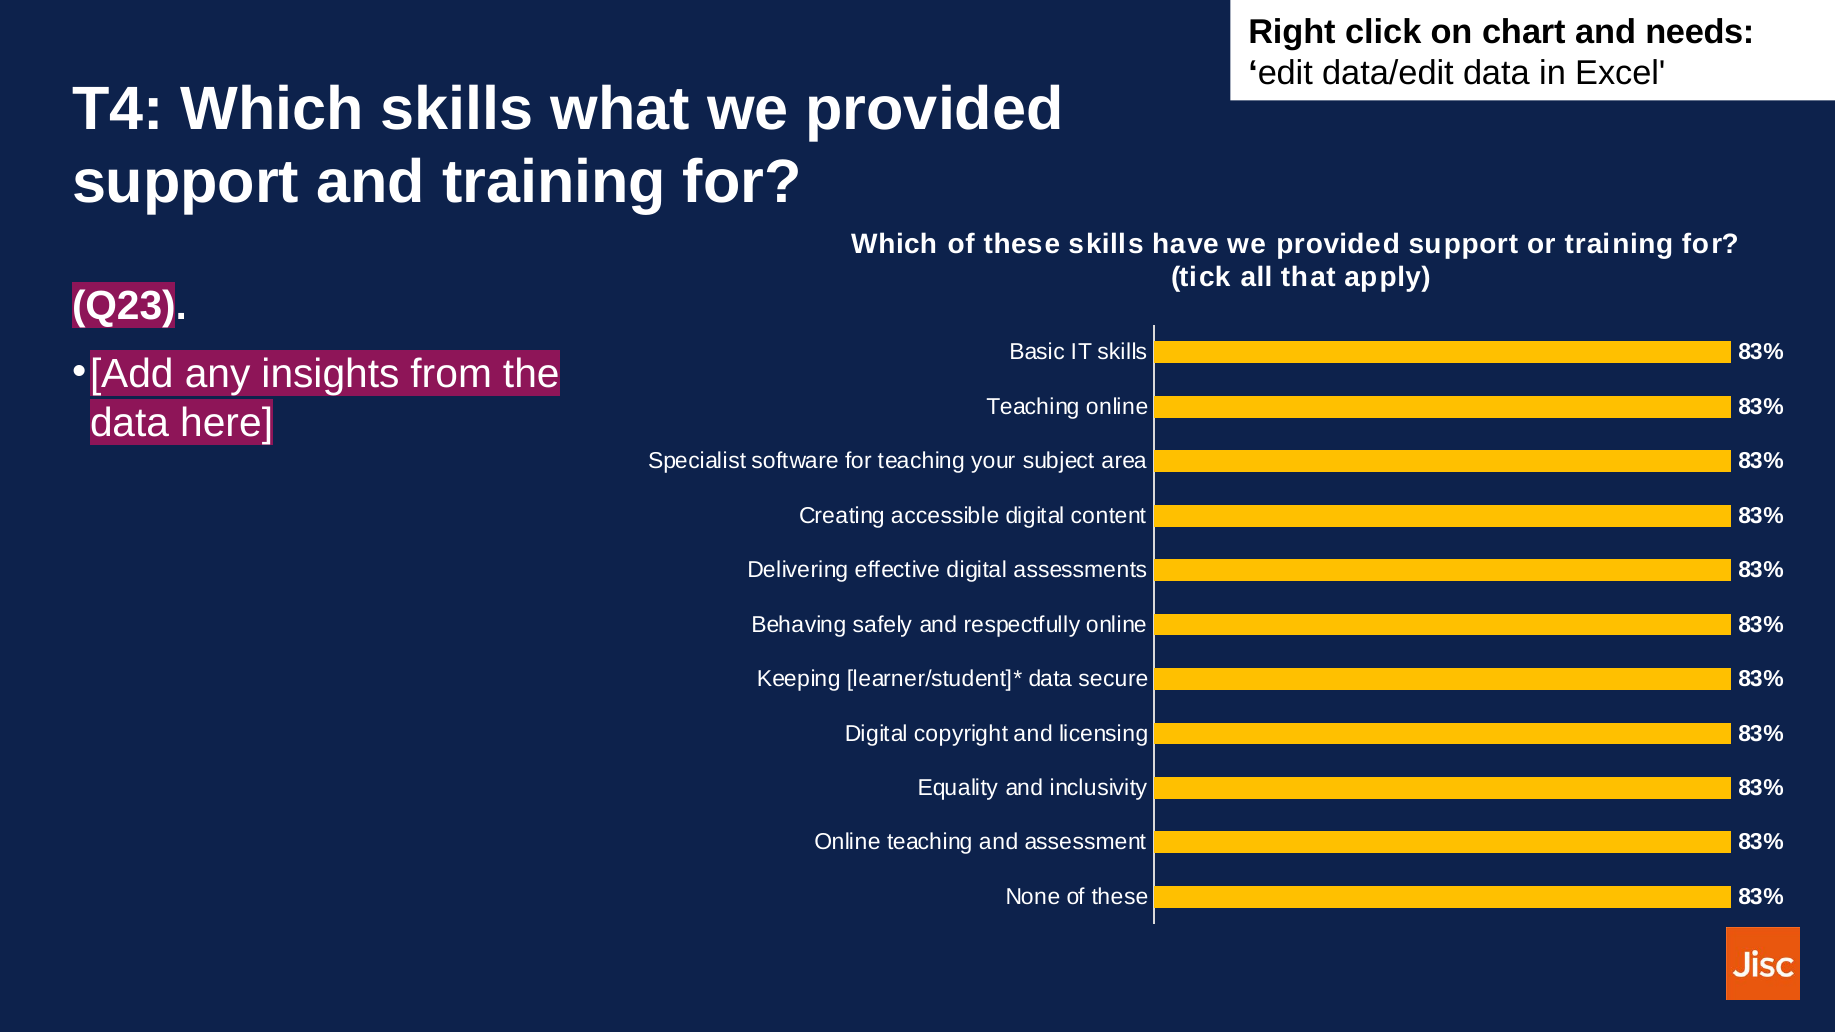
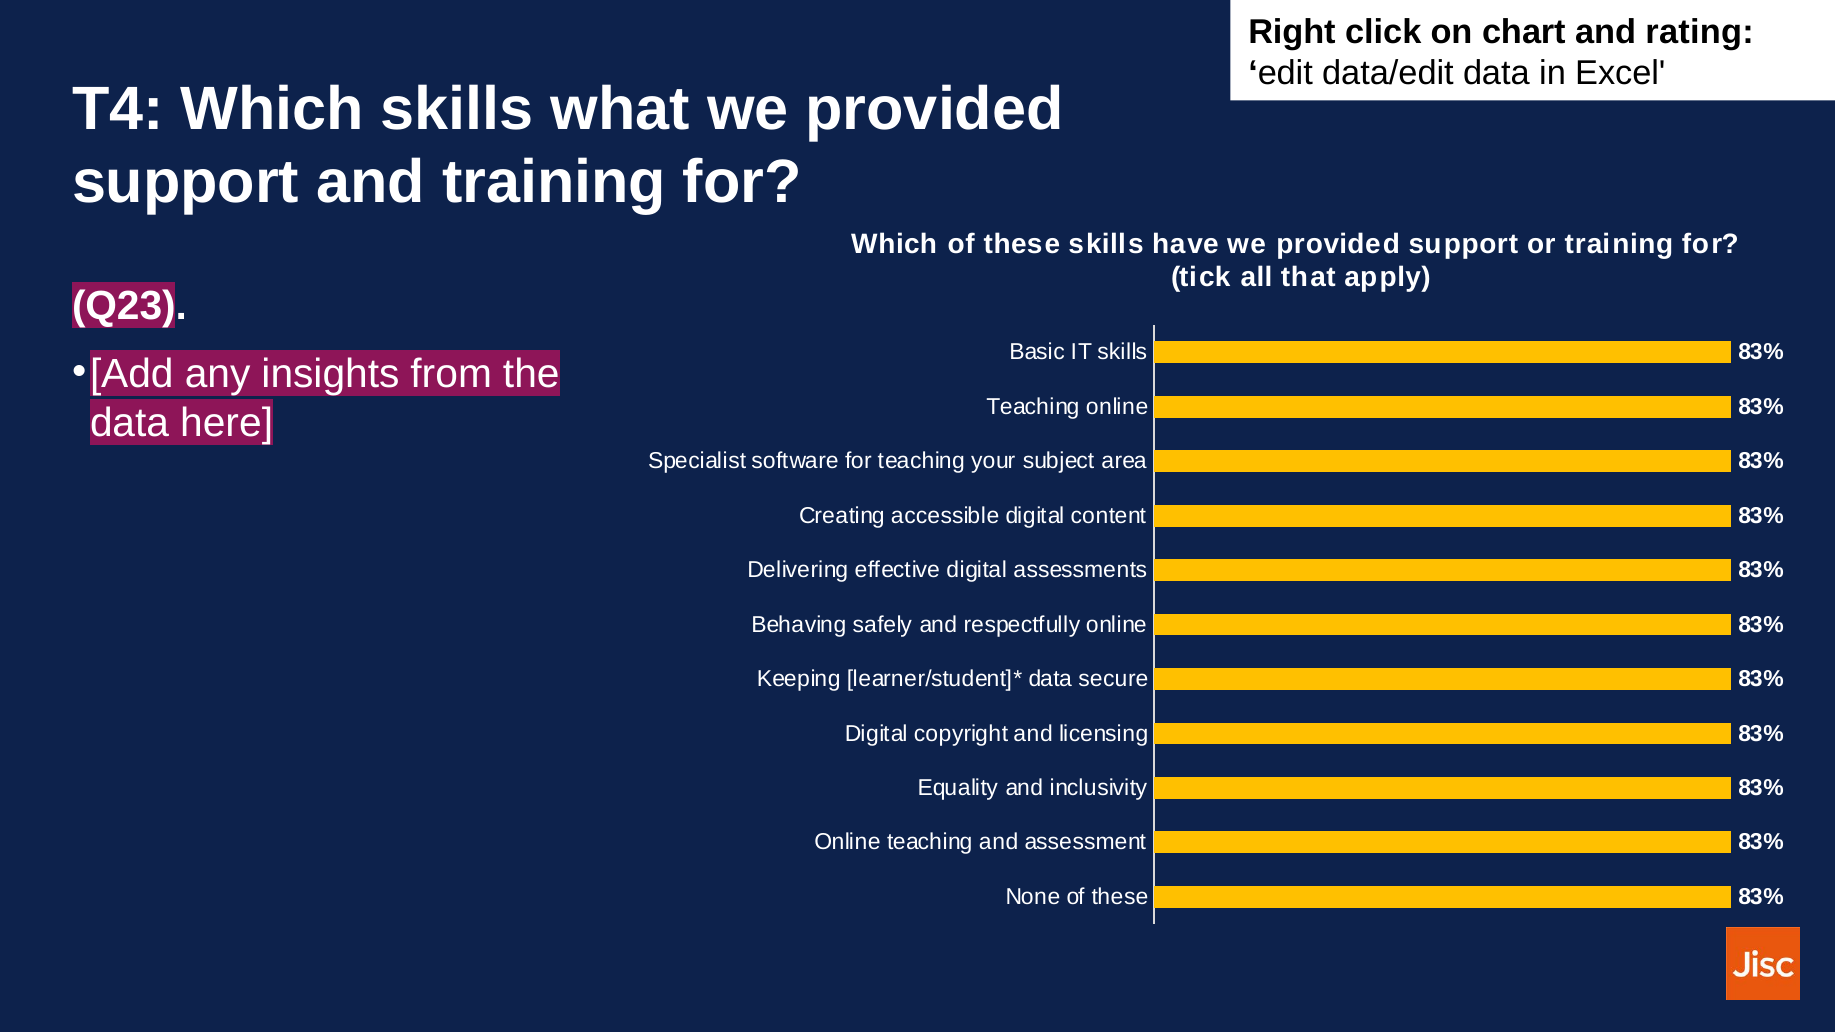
needs: needs -> rating
